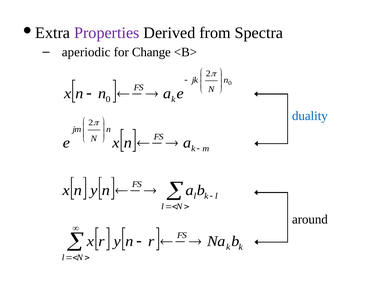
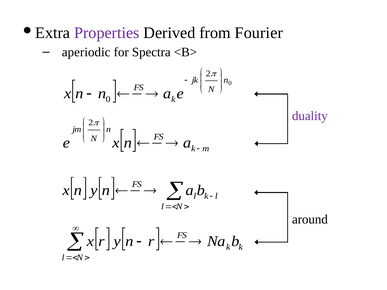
Spectra: Spectra -> Fourier
Change: Change -> Spectra
duality colour: blue -> purple
